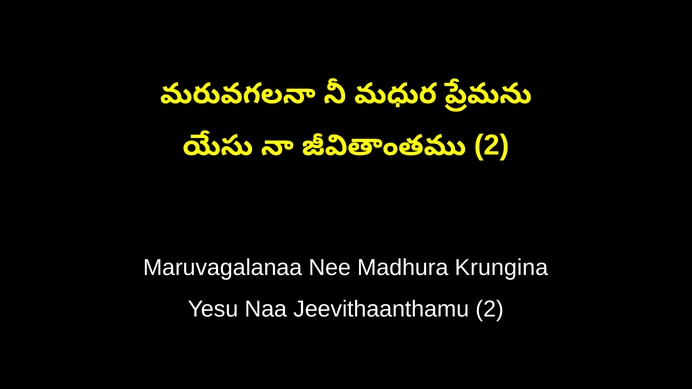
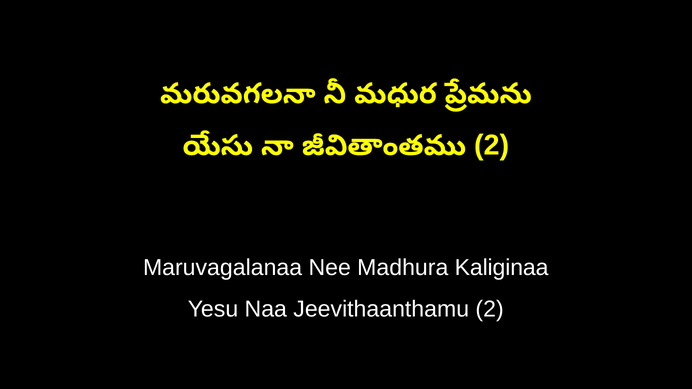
Krungina: Krungina -> Kaliginaa
